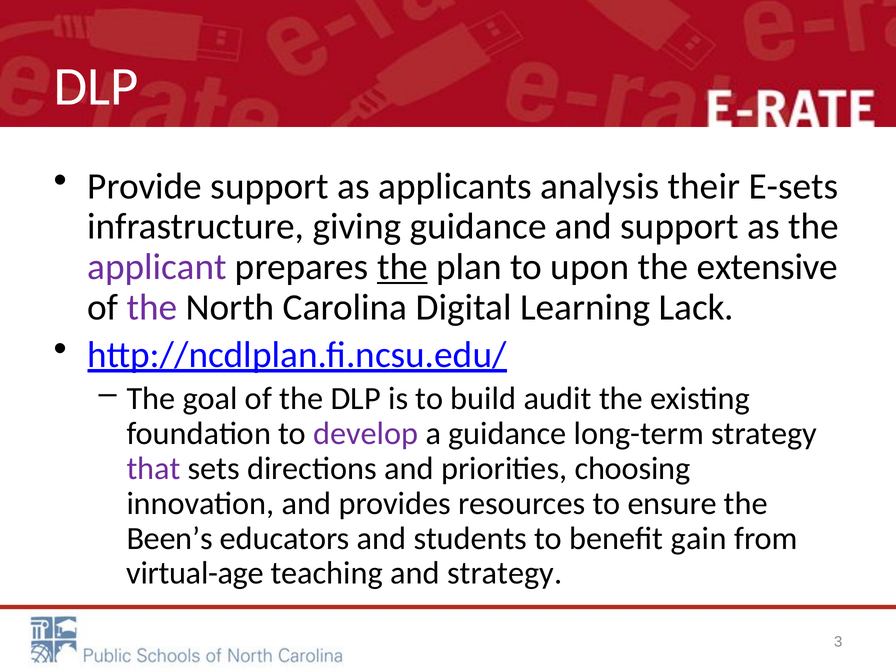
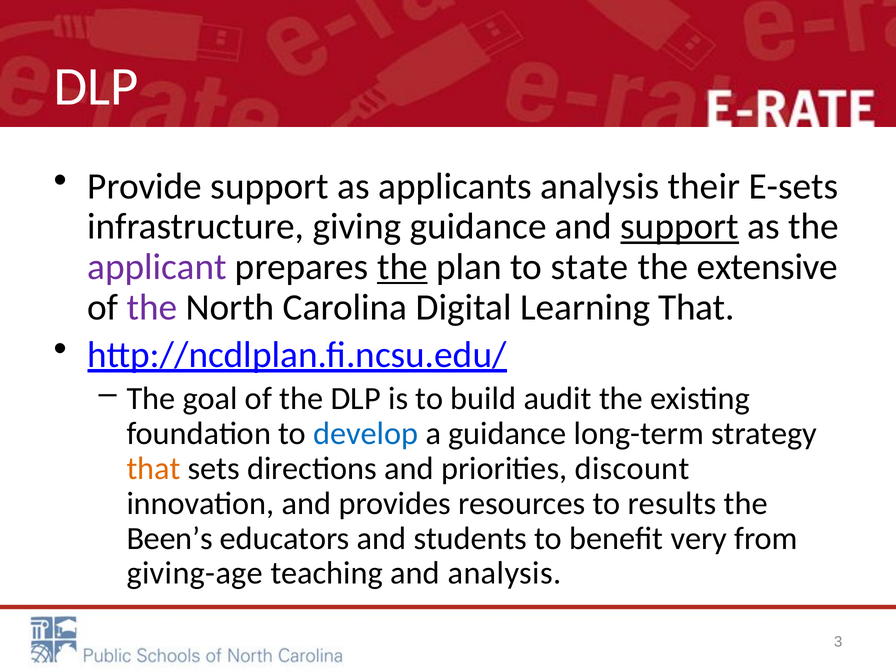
support at (680, 227) underline: none -> present
upon: upon -> state
Learning Lack: Lack -> That
develop colour: purple -> blue
that at (154, 469) colour: purple -> orange
choosing: choosing -> discount
ensure: ensure -> results
gain: gain -> very
virtual-age: virtual-age -> giving-age
and strategy: strategy -> analysis
